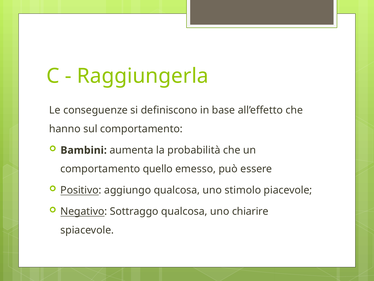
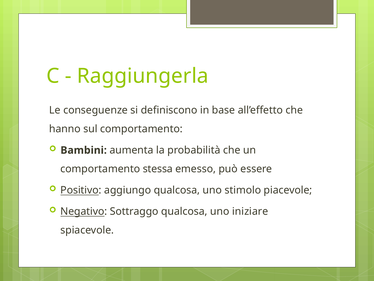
quello: quello -> stessa
chiarire: chiarire -> iniziare
